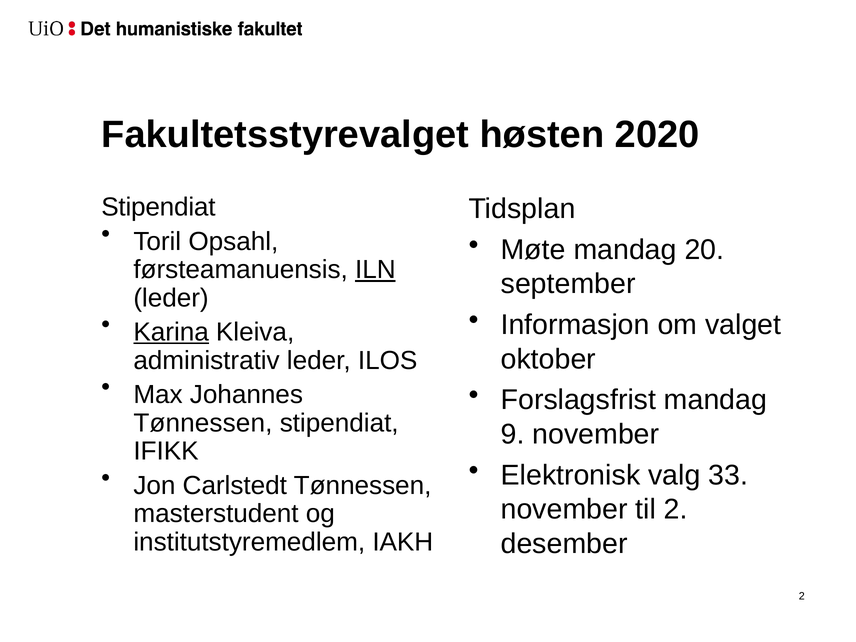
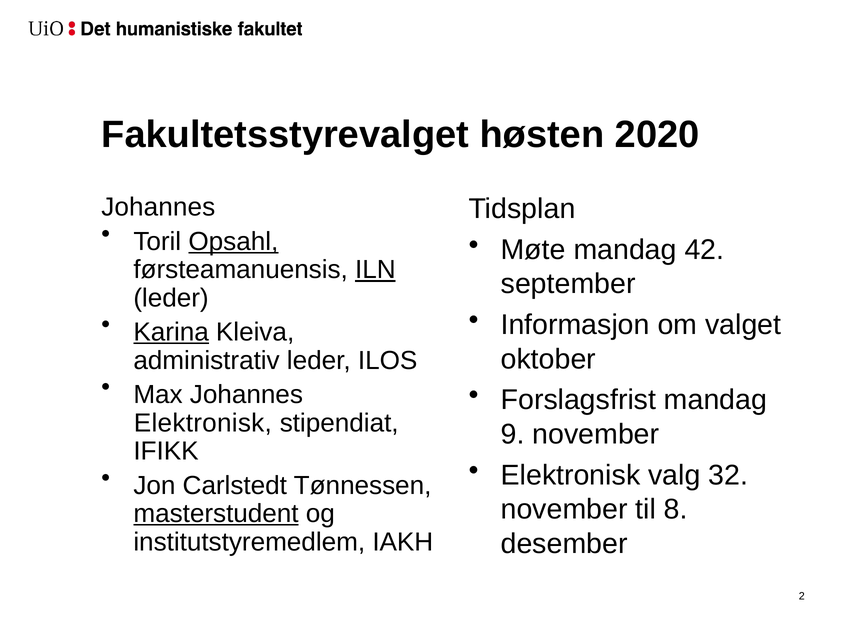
Stipendiat at (158, 207): Stipendiat -> Johannes
Opsahl underline: none -> present
20: 20 -> 42
Tønnessen at (203, 423): Tønnessen -> Elektronisk
33: 33 -> 32
til 2: 2 -> 8
masterstudent underline: none -> present
